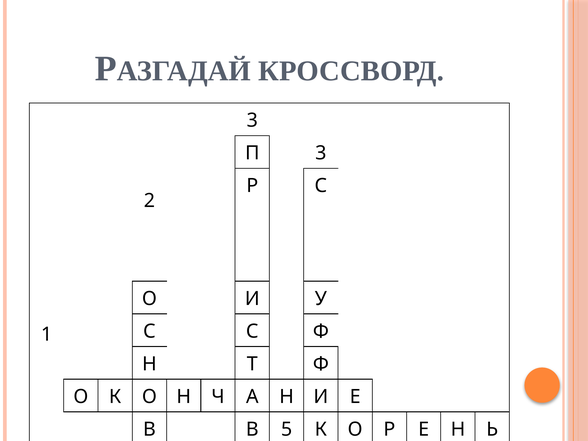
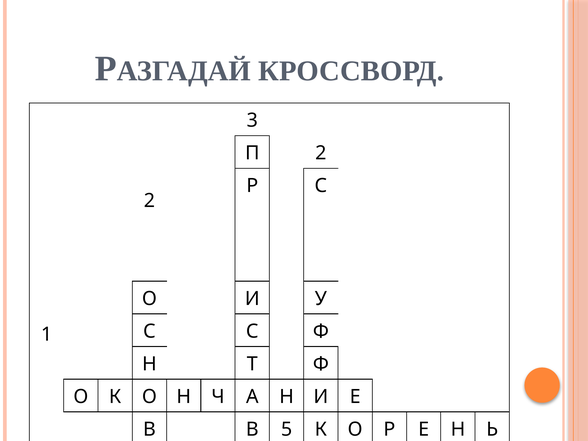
П 3: 3 -> 2
